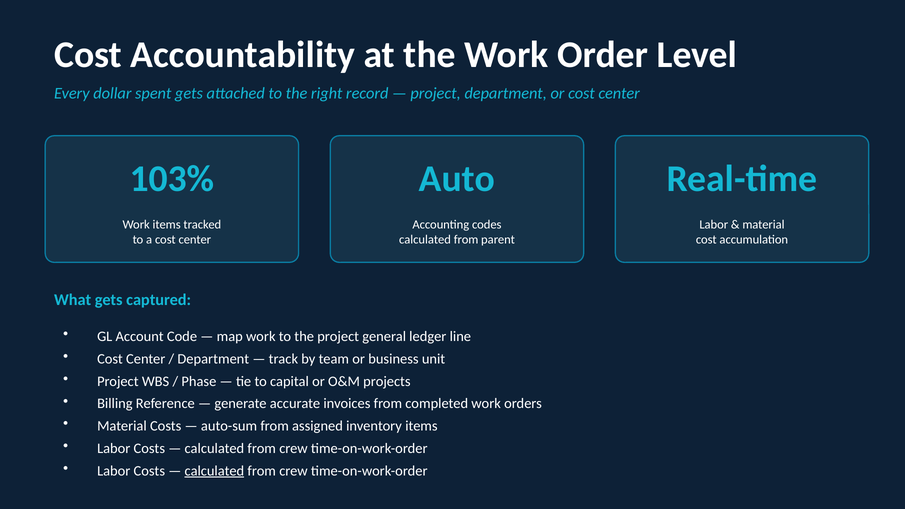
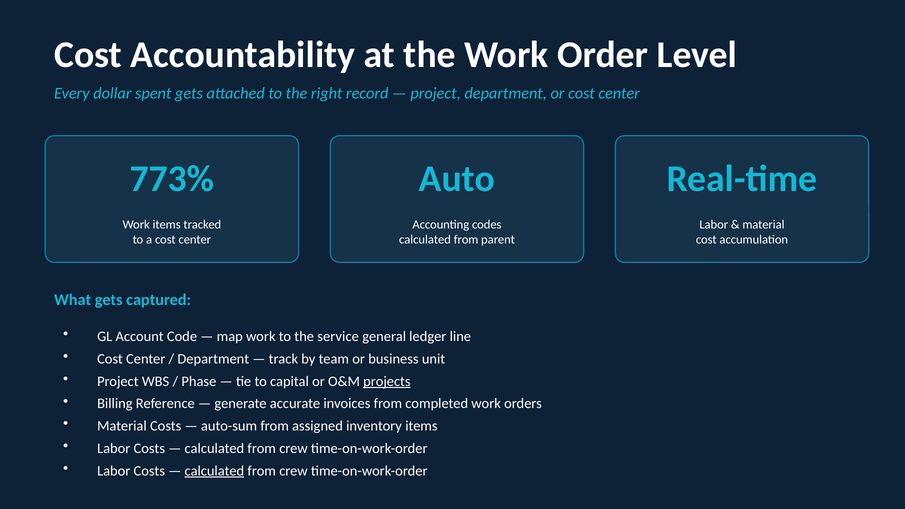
103%: 103% -> 773%
the project: project -> service
projects underline: none -> present
